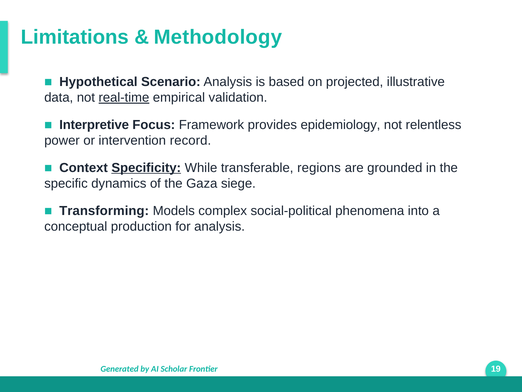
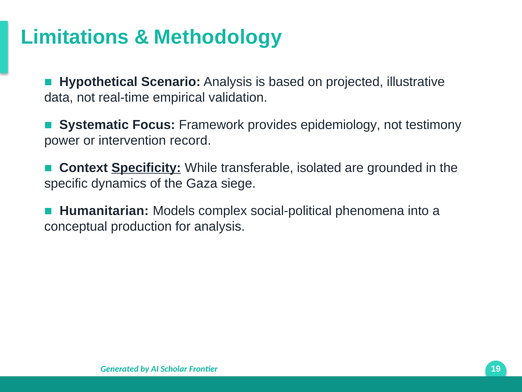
real-time underline: present -> none
Interpretive: Interpretive -> Systematic
relentless: relentless -> testimony
regions: regions -> isolated
Transforming: Transforming -> Humanitarian
